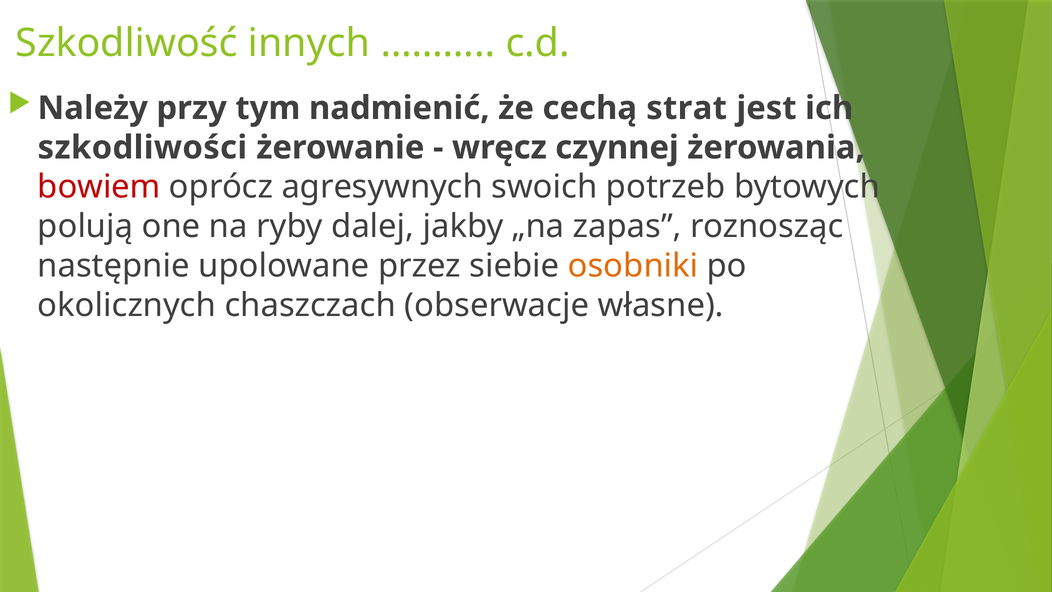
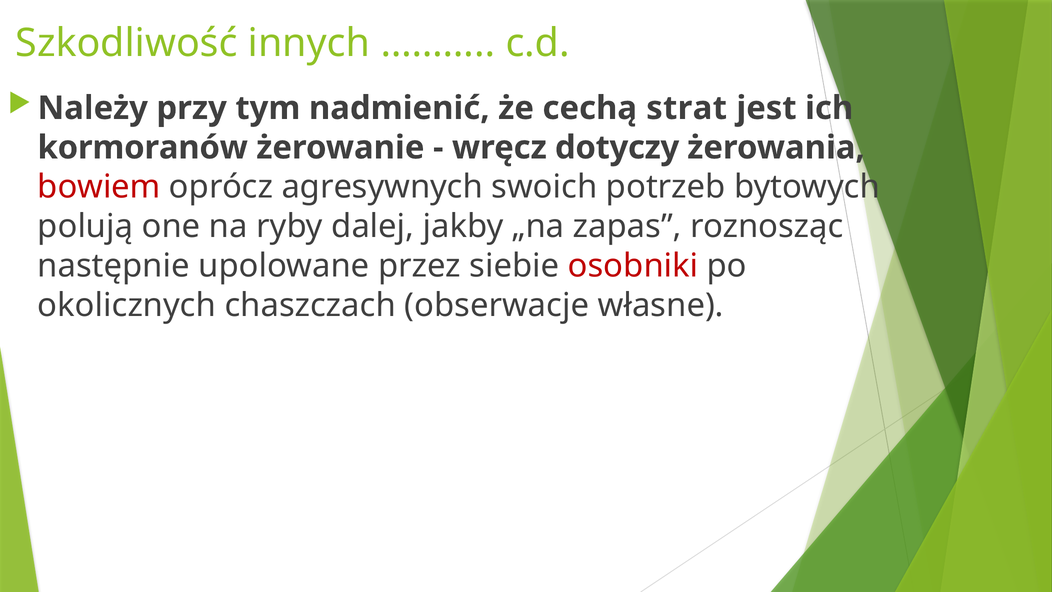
szkodliwości: szkodliwości -> kormoranów
czynnej: czynnej -> dotyczy
osobniki colour: orange -> red
